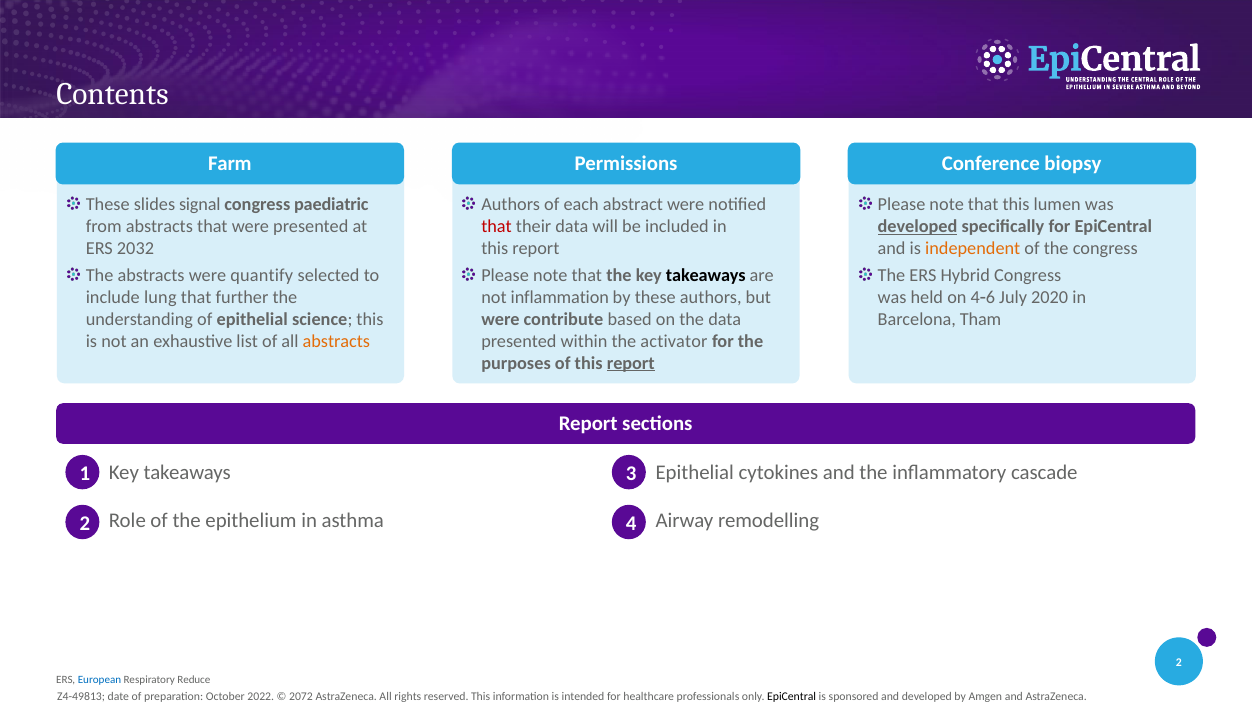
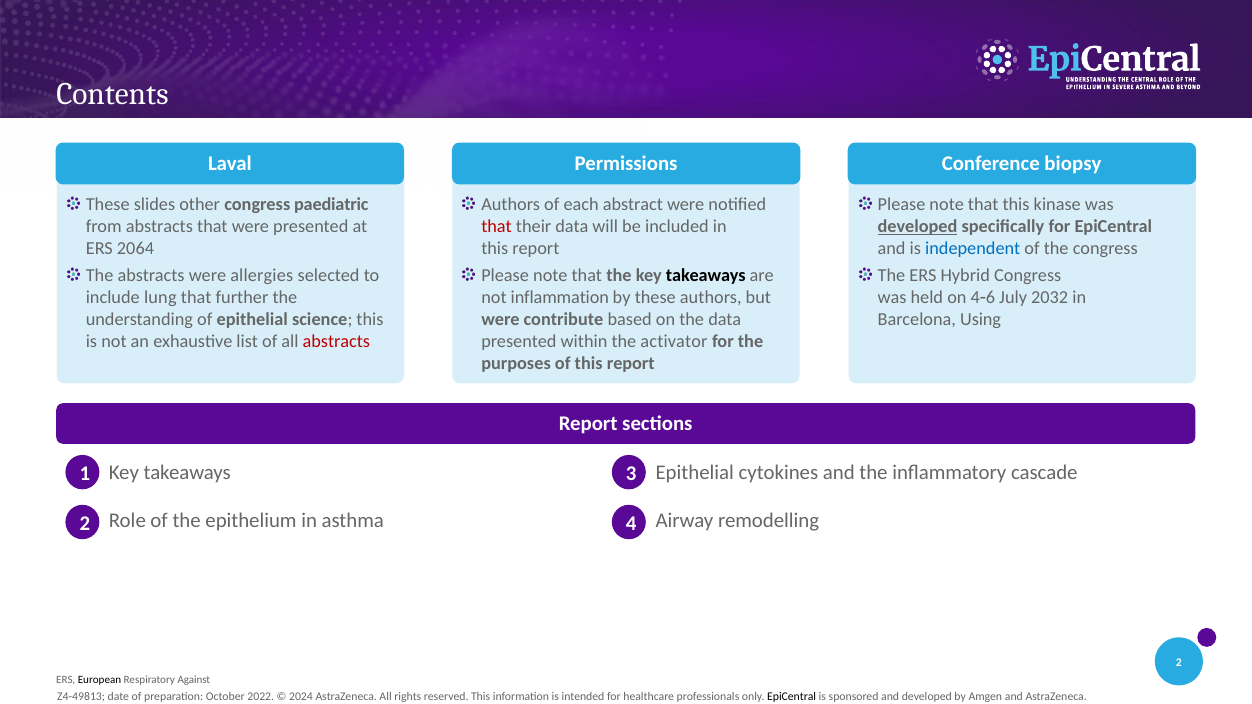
Farm: Farm -> Laval
signal: signal -> other
lumen: lumen -> kinase
2032: 2032 -> 2064
independent colour: orange -> blue
quantify: quantify -> allergies
2020: 2020 -> 2032
Tham: Tham -> Using
abstracts at (336, 341) colour: orange -> red
report at (631, 363) underline: present -> none
European colour: blue -> black
Reduce: Reduce -> Against
2072: 2072 -> 2024
